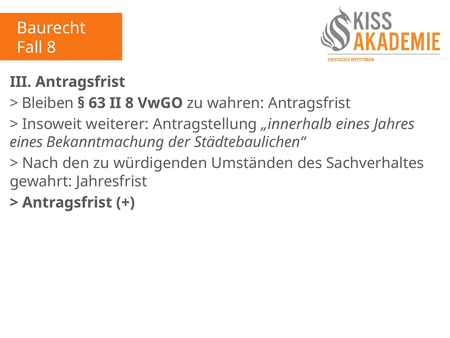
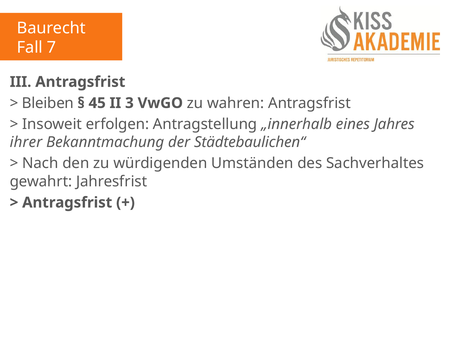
Fall 8: 8 -> 7
63: 63 -> 45
II 8: 8 -> 3
weiterer: weiterer -> erfolgen
eines at (26, 142): eines -> ihrer
